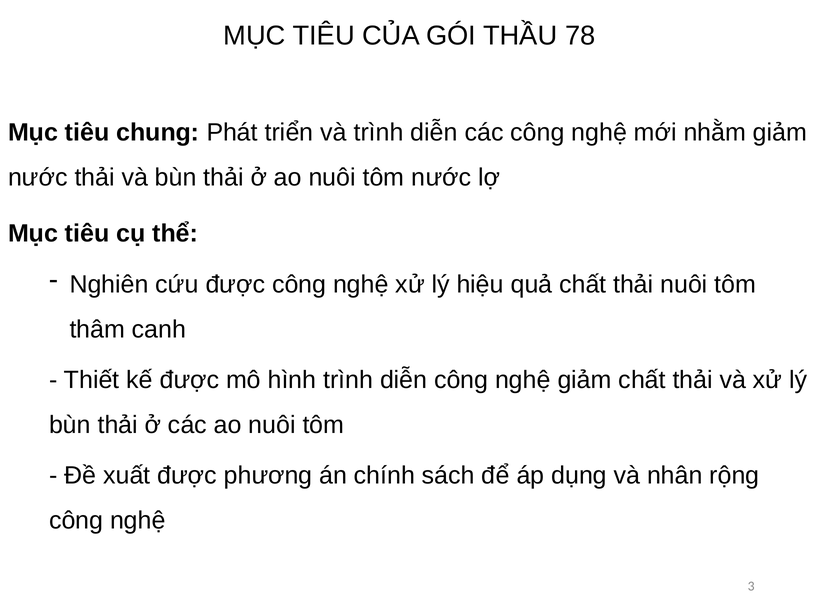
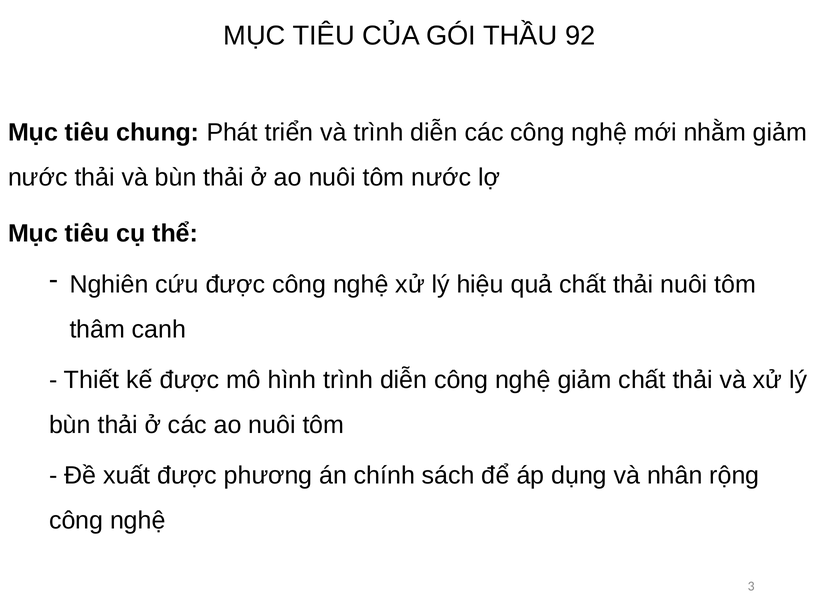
78: 78 -> 92
